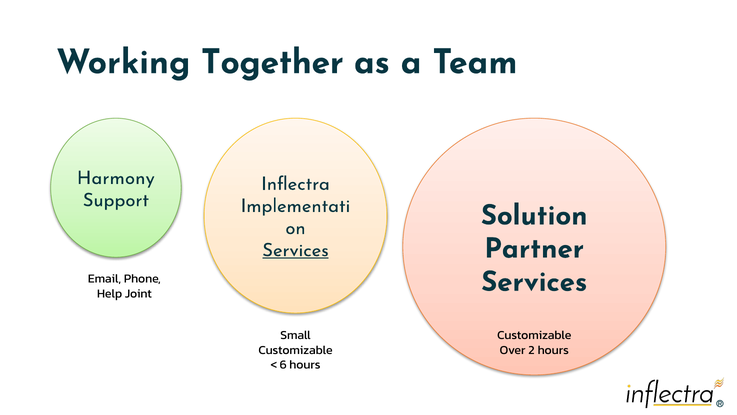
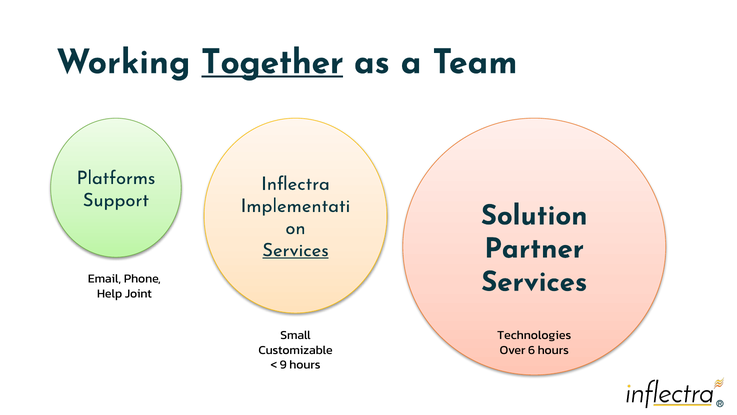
Together underline: none -> present
Harmony: Harmony -> Platforms
Customizable at (534, 335): Customizable -> Technologies
2: 2 -> 6
6: 6 -> 9
